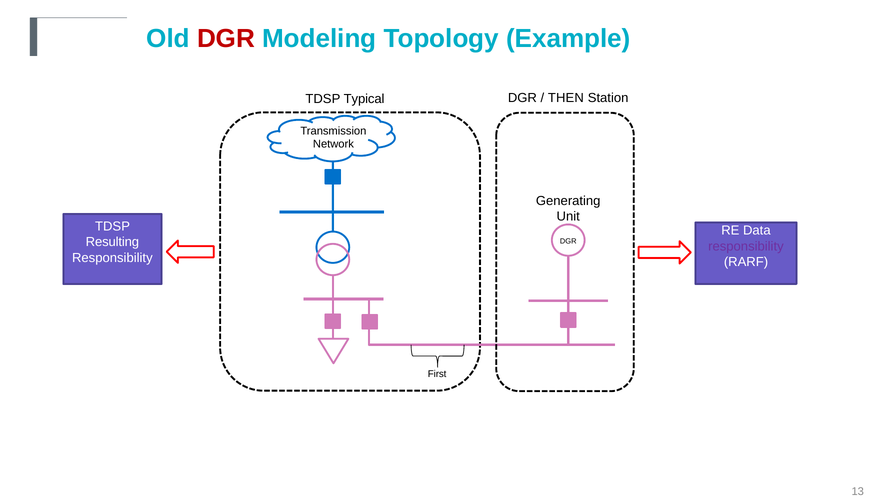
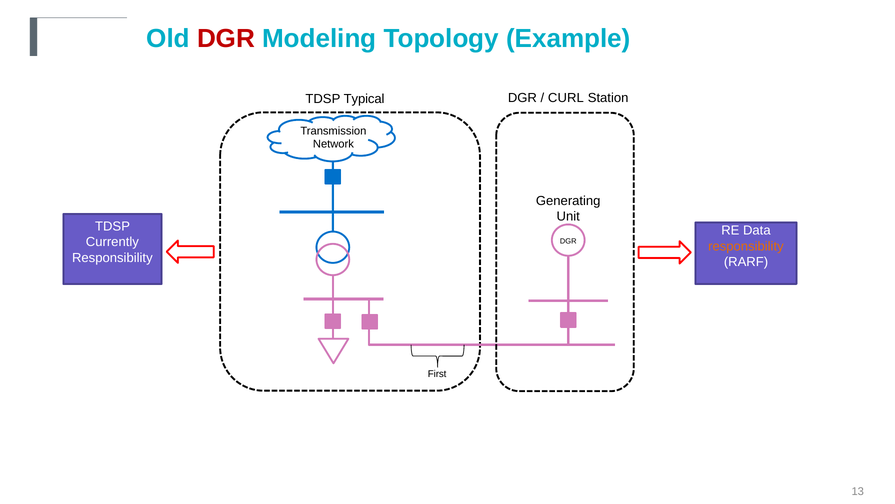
THEN: THEN -> CURL
Resulting: Resulting -> Currently
responsibility at (746, 246) colour: purple -> orange
